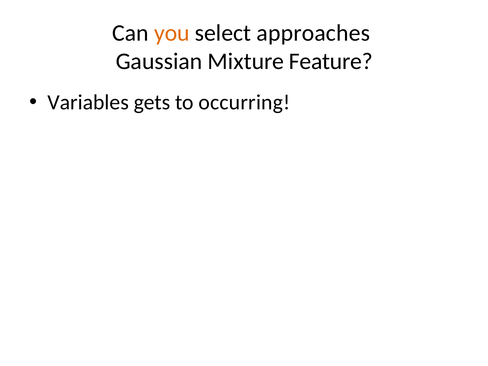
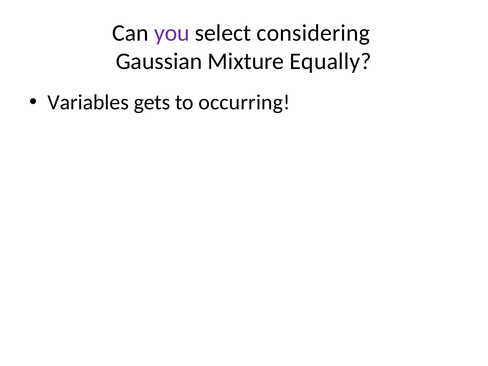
you colour: orange -> purple
approaches: approaches -> considering
Feature: Feature -> Equally
